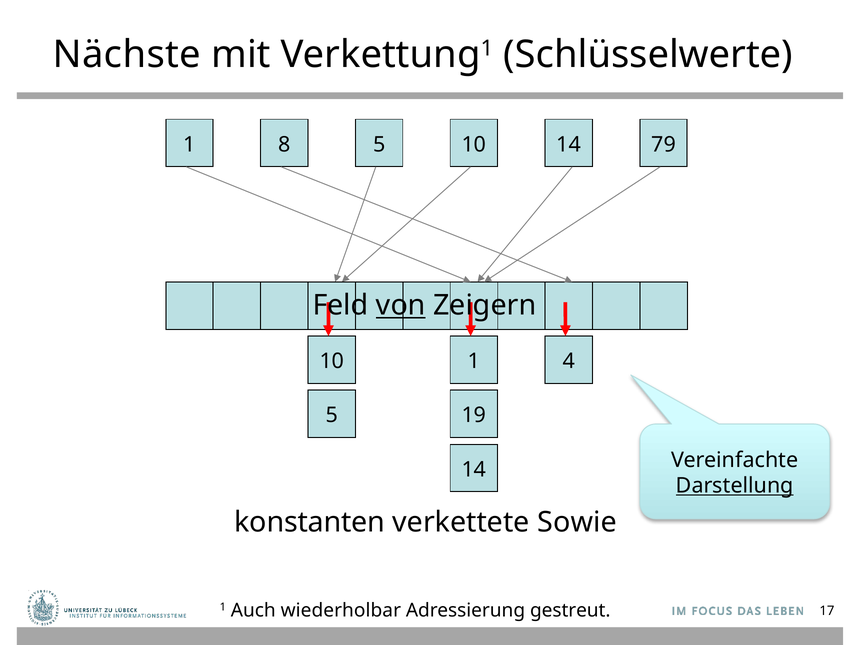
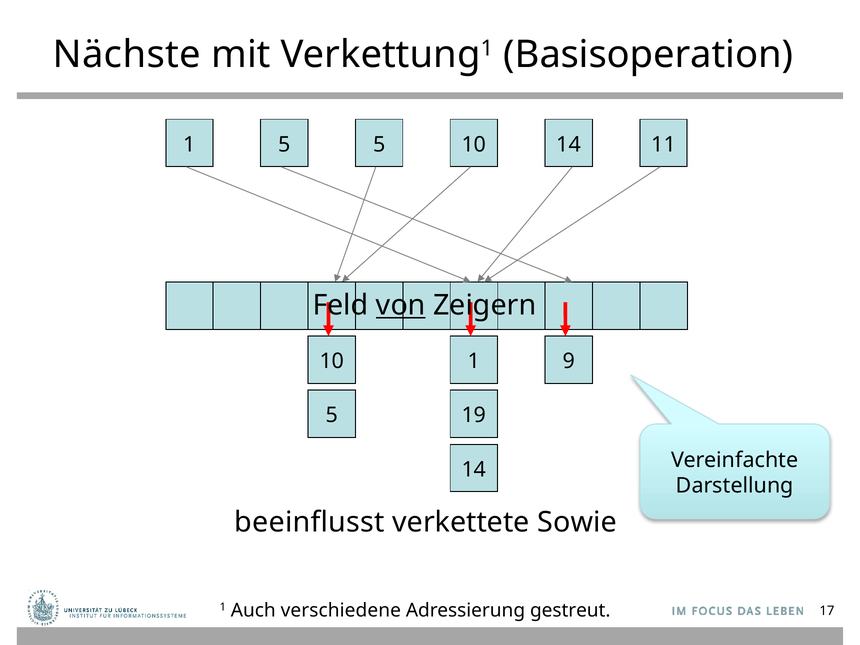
Schlüsselwerte: Schlüsselwerte -> Basisoperation
1 8: 8 -> 5
79: 79 -> 11
4: 4 -> 9
Darstellung underline: present -> none
konstanten: konstanten -> beeinflusst
wiederholbar: wiederholbar -> verschiedene
